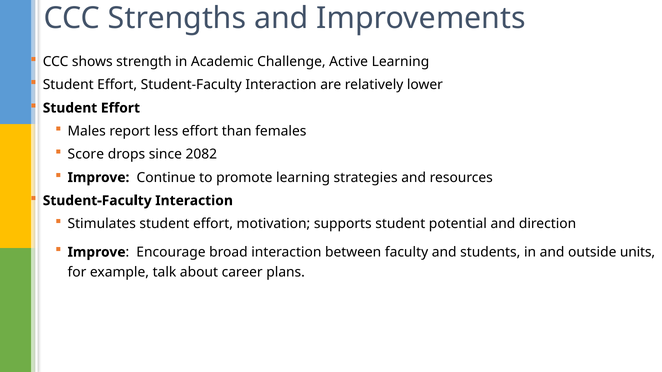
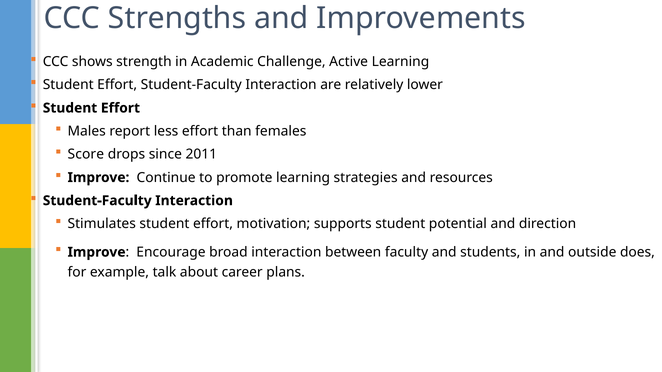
2082: 2082 -> 2011
units: units -> does
